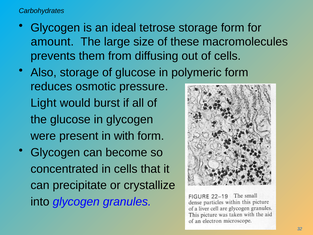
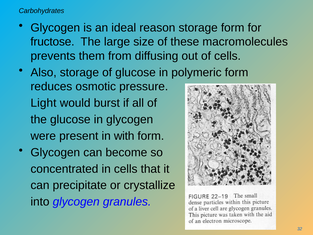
tetrose: tetrose -> reason
amount: amount -> fructose
